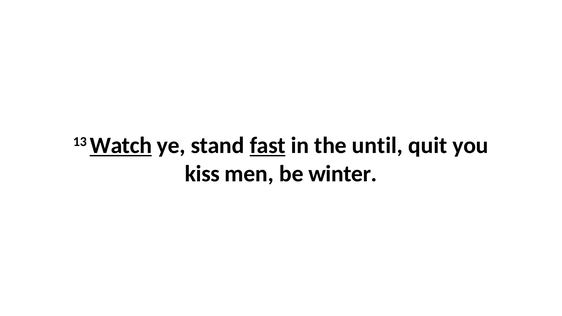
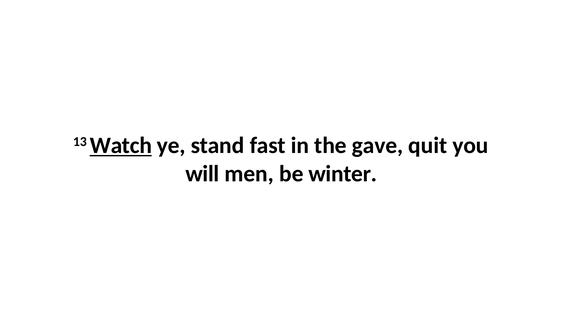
fast underline: present -> none
until: until -> gave
kiss: kiss -> will
